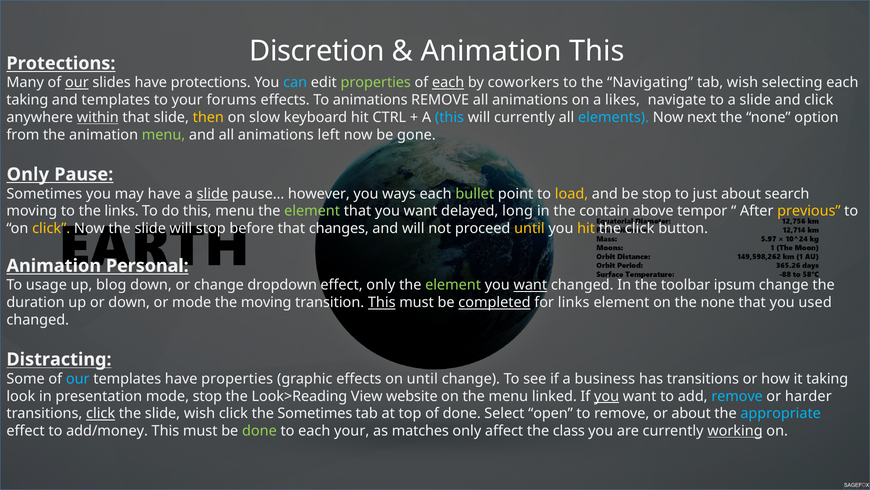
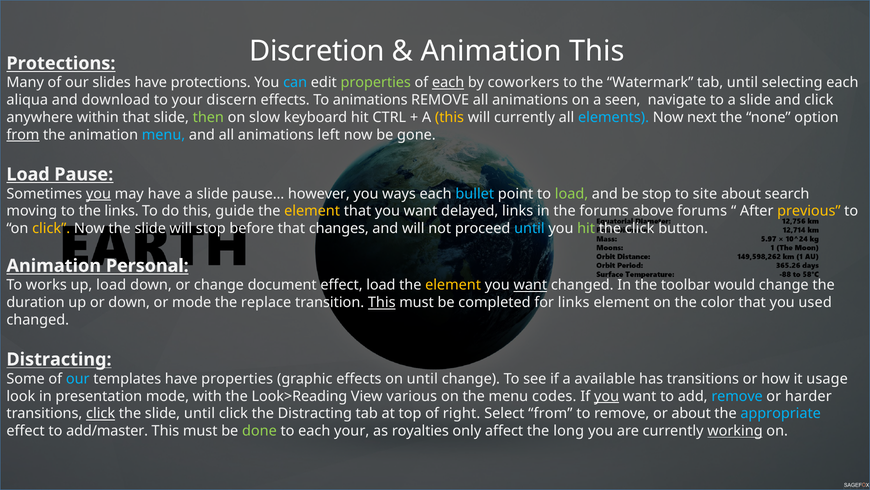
our at (77, 83) underline: present -> none
Navigating: Navigating -> Watermark
tab wish: wish -> until
taking at (27, 100): taking -> aliqua
and templates: templates -> download
forums: forums -> discern
likes: likes -> seen
within underline: present -> none
then colour: yellow -> light green
this at (449, 117) colour: light blue -> yellow
from at (23, 135) underline: none -> present
menu at (163, 135) colour: light green -> light blue
Only at (28, 174): Only -> Load
you at (98, 193) underline: none -> present
slide at (212, 193) underline: present -> none
bullet colour: light green -> light blue
load at (571, 193) colour: yellow -> light green
just: just -> site
this menu: menu -> guide
element at (312, 211) colour: light green -> yellow
delayed long: long -> links
the contain: contain -> forums
above tempor: tempor -> forums
until at (529, 228) colour: yellow -> light blue
hit at (586, 228) colour: yellow -> light green
usage: usage -> works
up blog: blog -> load
dropdown: dropdown -> document
effect only: only -> load
element at (453, 285) colour: light green -> yellow
ipsum: ipsum -> would
the moving: moving -> replace
completed underline: present -> none
on the none: none -> color
business: business -> available
it taking: taking -> usage
mode stop: stop -> with
website: website -> various
linked: linked -> codes
slide wish: wish -> until
the Sometimes: Sometimes -> Distracting
of done: done -> right
Select open: open -> from
add/money: add/money -> add/master
matches: matches -> royalties
class: class -> long
